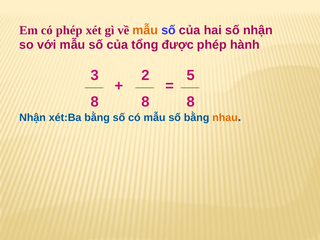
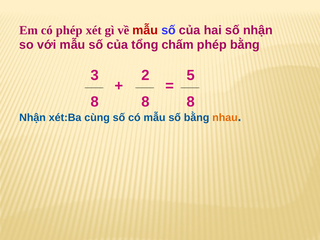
mẫu at (145, 30) colour: orange -> red
được: được -> chấm
phép hành: hành -> bằng
xét:Ba bằng: bằng -> cùng
